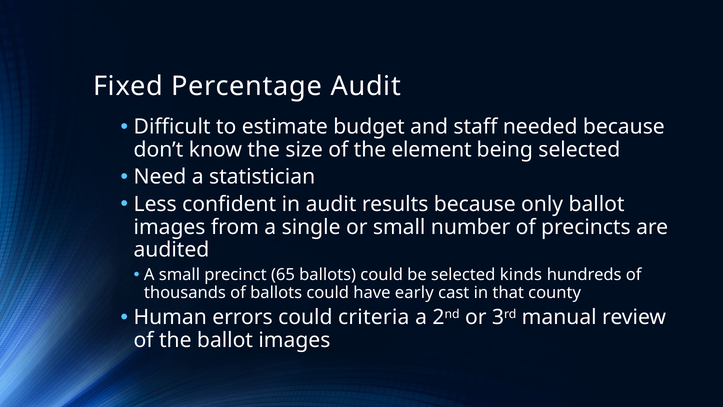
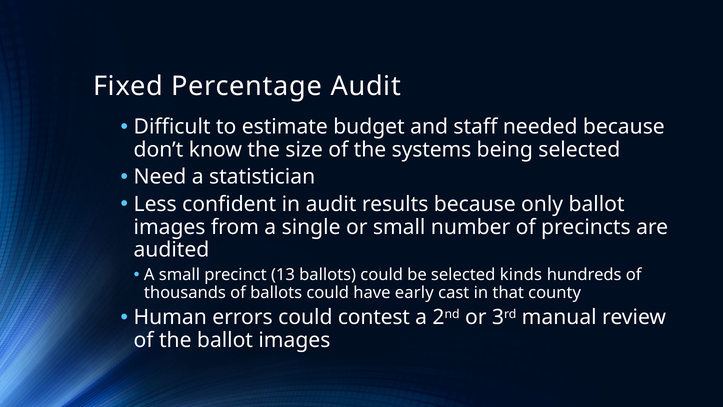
element: element -> systems
65: 65 -> 13
criteria: criteria -> contest
